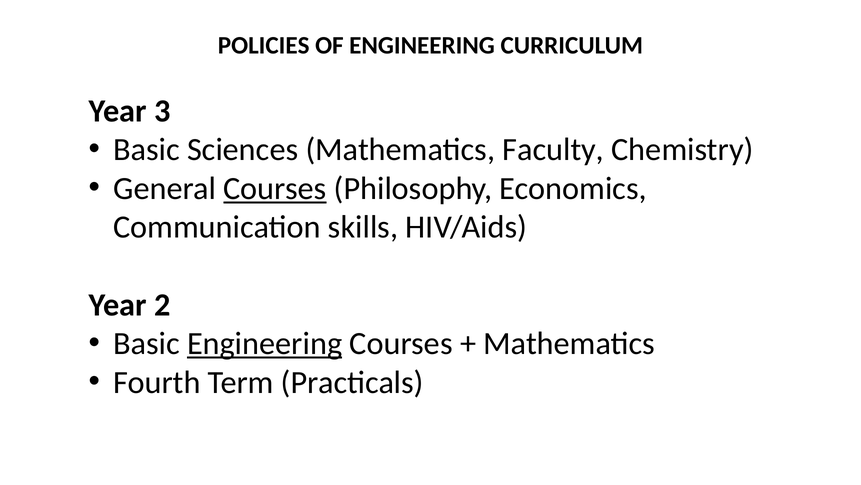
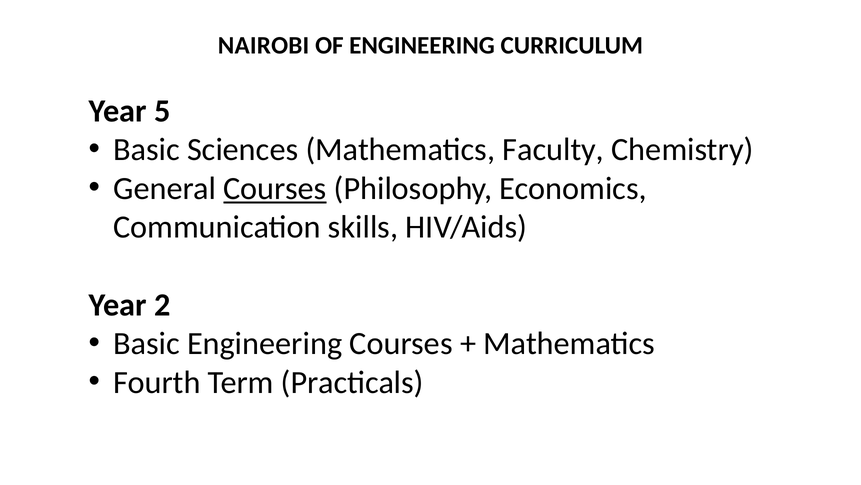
POLICIES: POLICIES -> NAIROBI
3: 3 -> 5
Engineering at (265, 343) underline: present -> none
